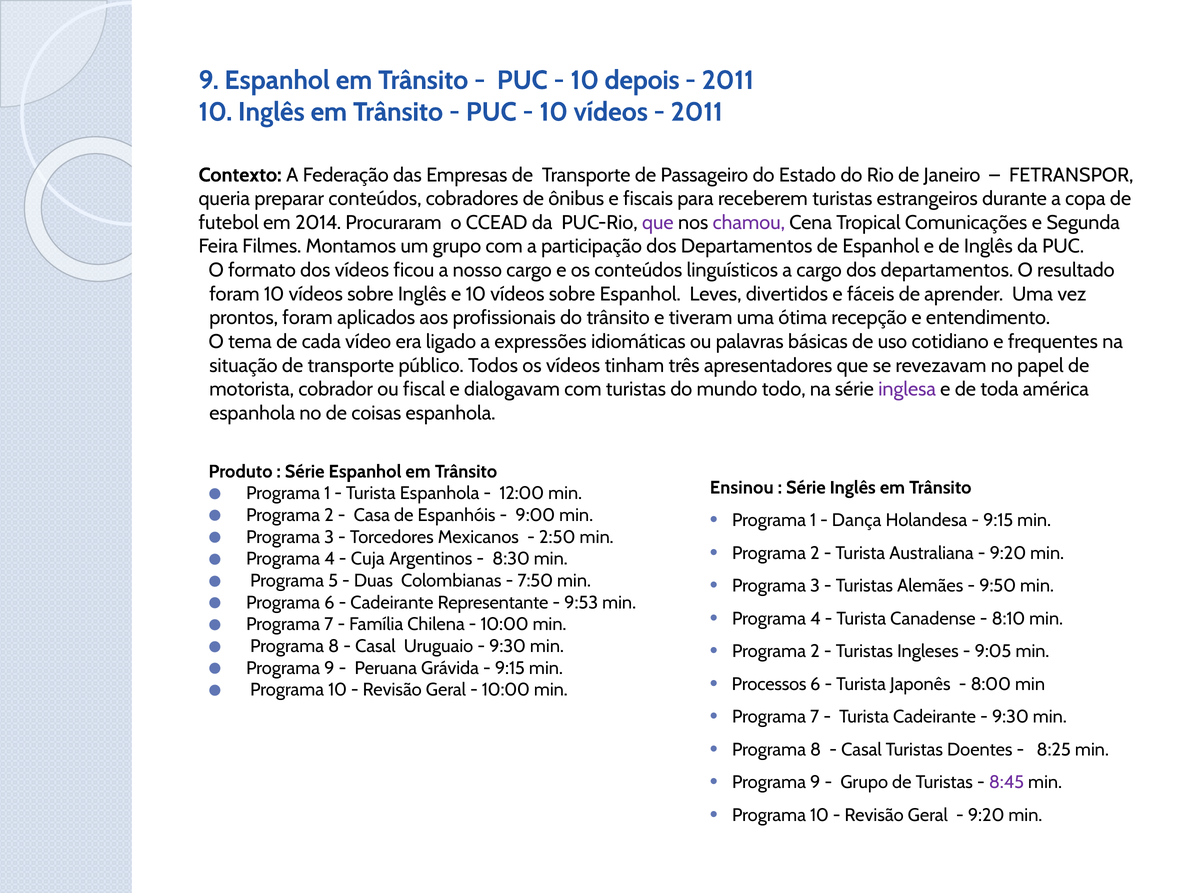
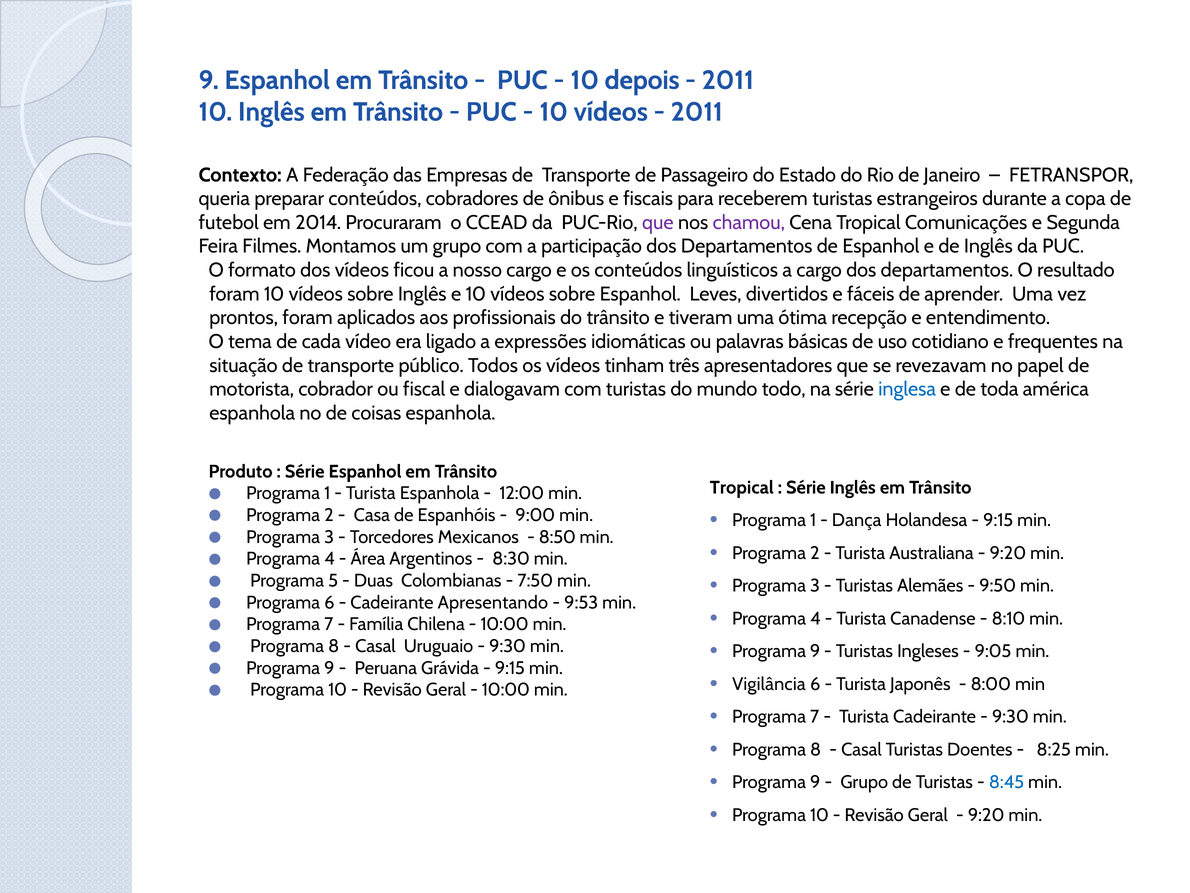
inglesa colour: purple -> blue
Ensinou at (742, 487): Ensinou -> Tropical
2:50: 2:50 -> 8:50
Cuja: Cuja -> Área
Representante: Representante -> Apresentando
2 at (815, 651): 2 -> 9
Processos: Processos -> Vigilância
8:45 colour: purple -> blue
